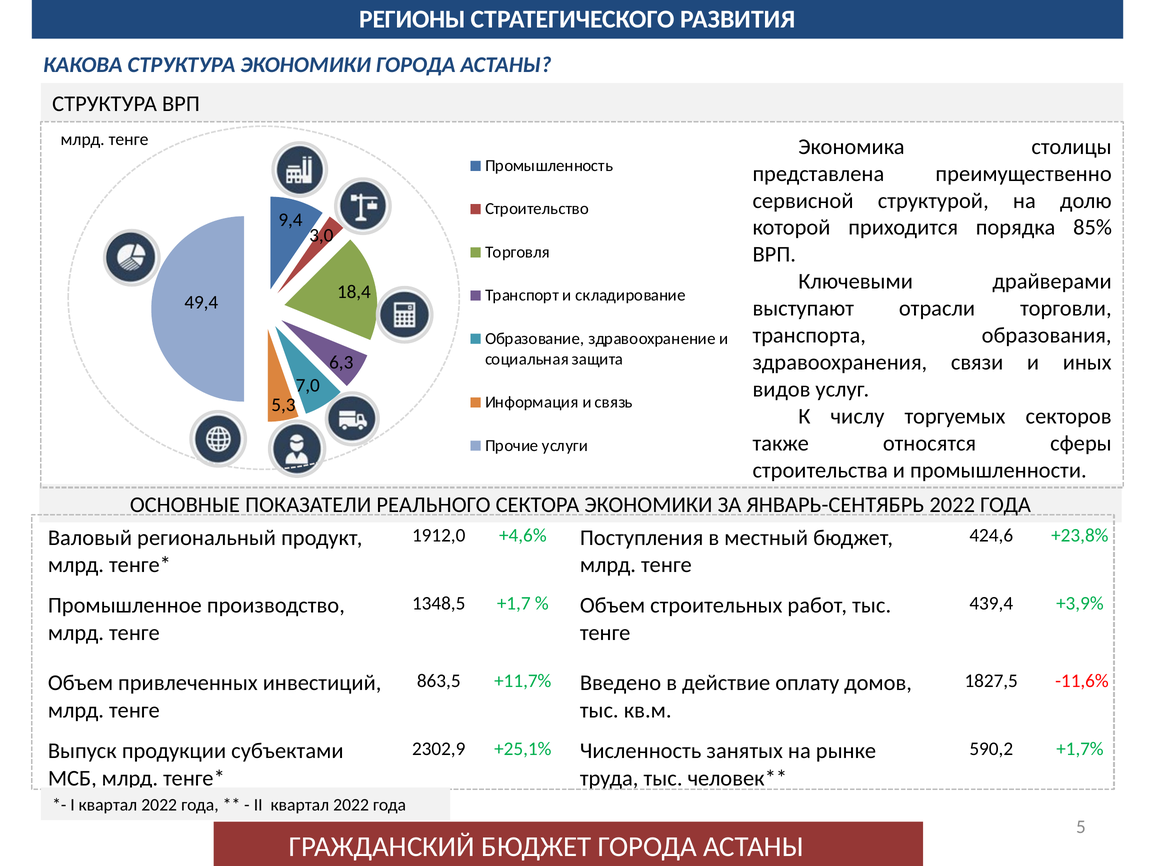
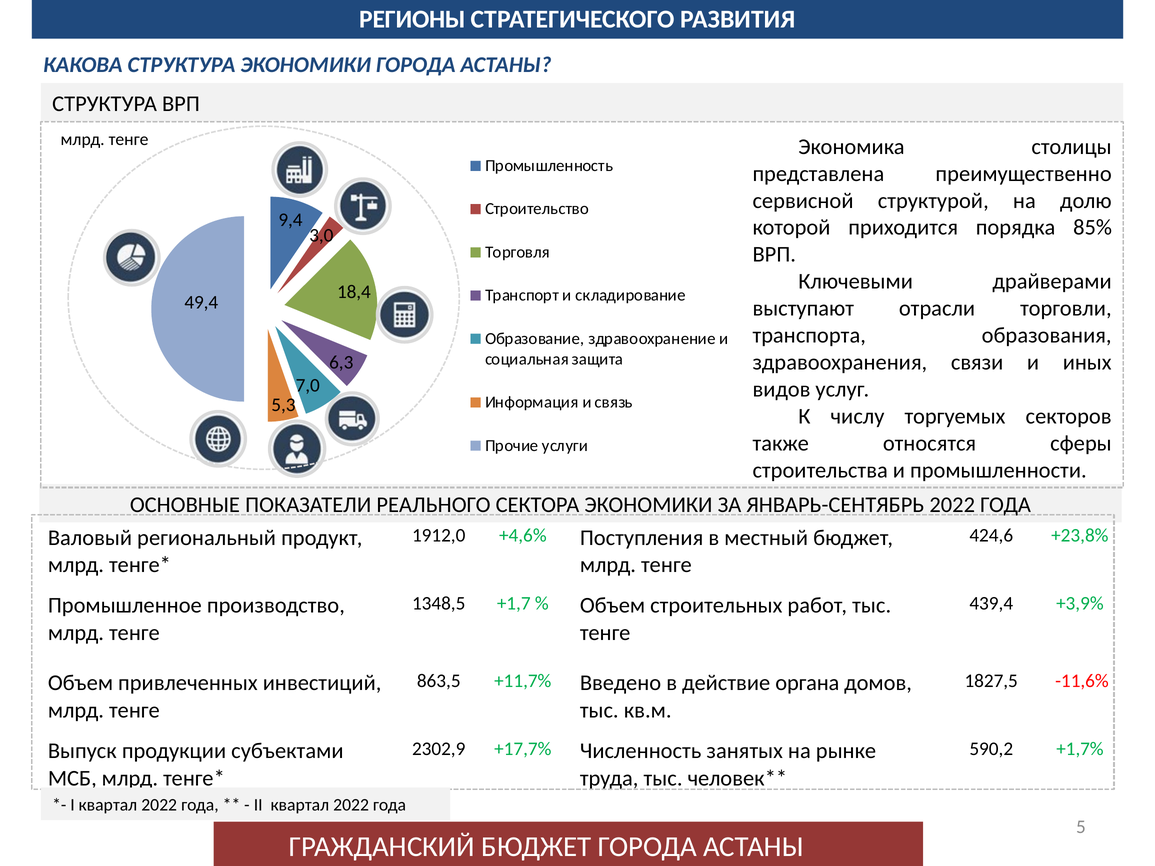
оплату: оплату -> органа
+25,1%: +25,1% -> +17,7%
